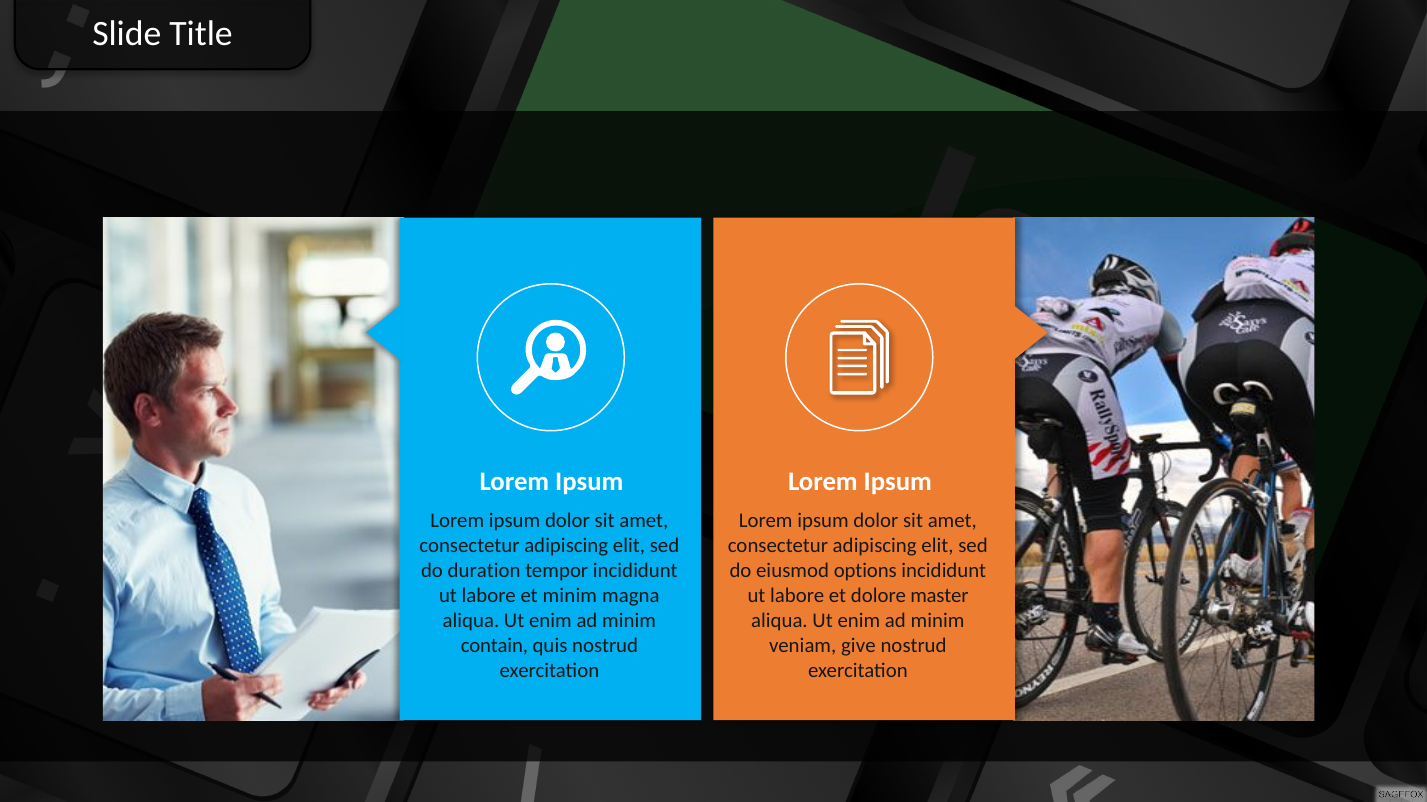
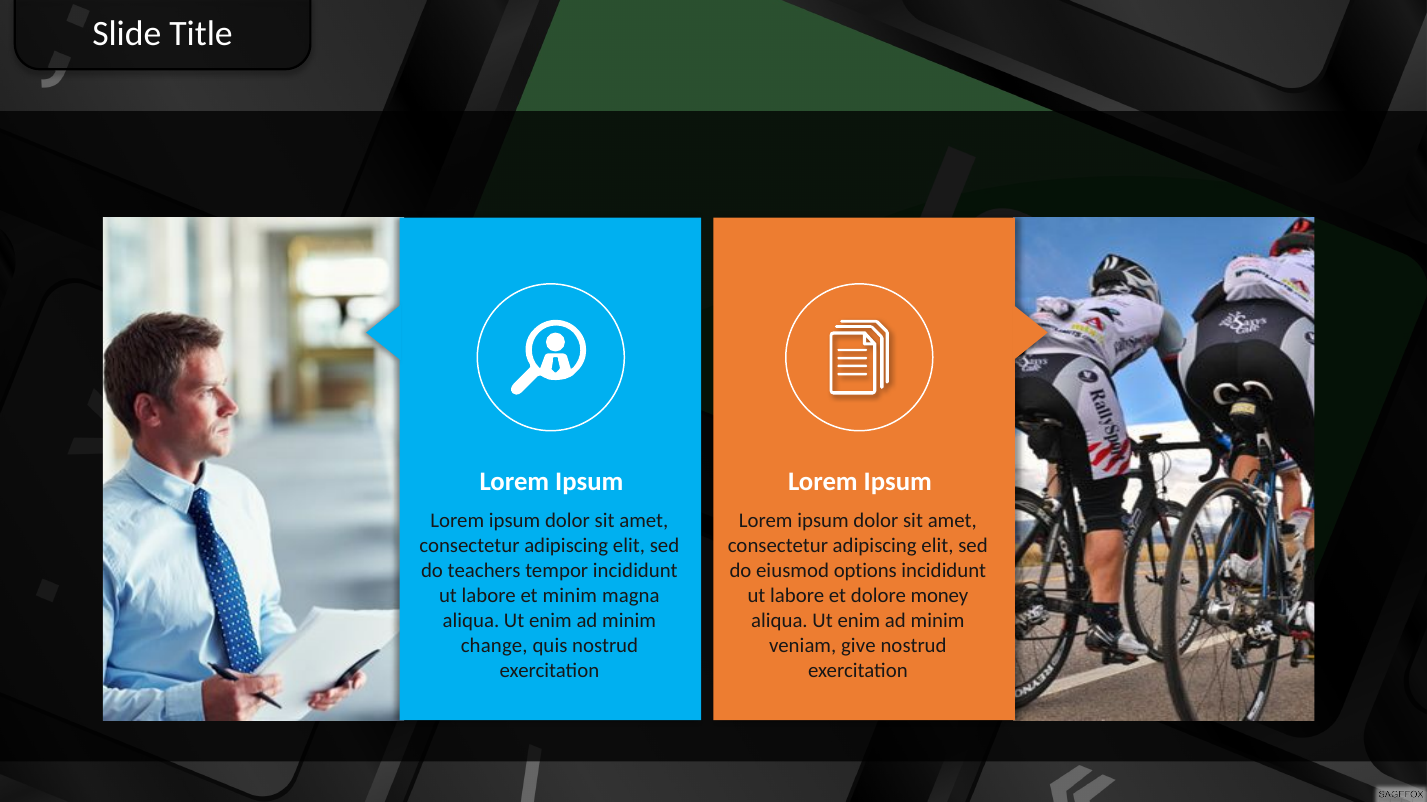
duration: duration -> teachers
master: master -> money
contain: contain -> change
